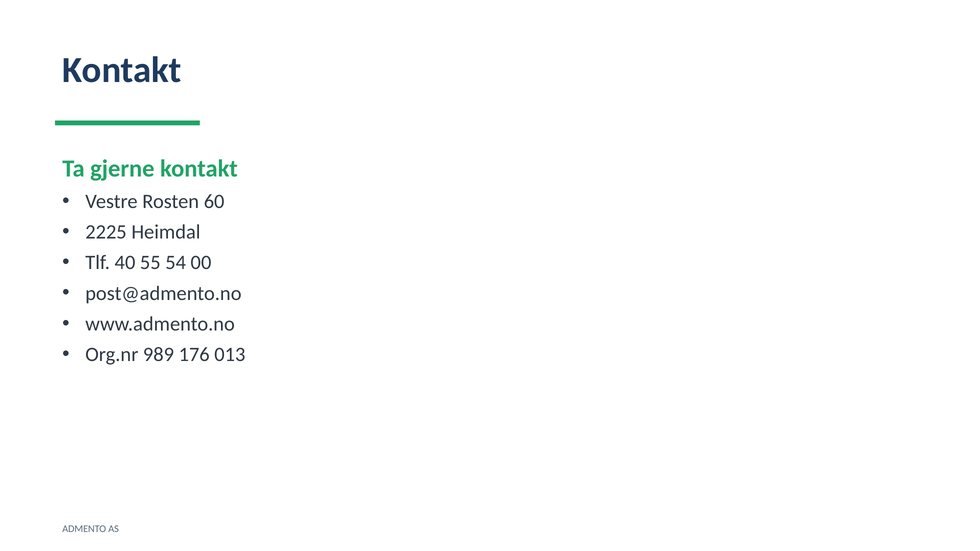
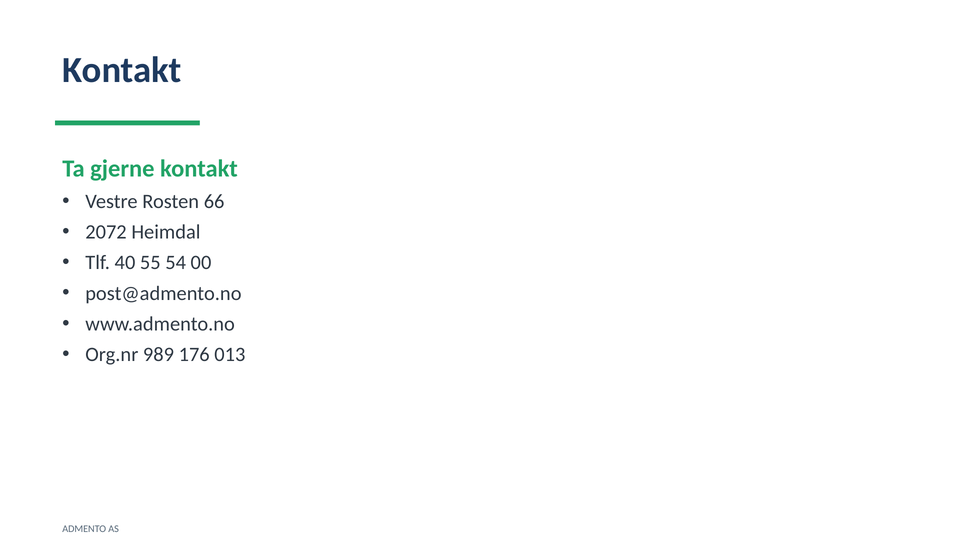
60: 60 -> 66
2225: 2225 -> 2072
